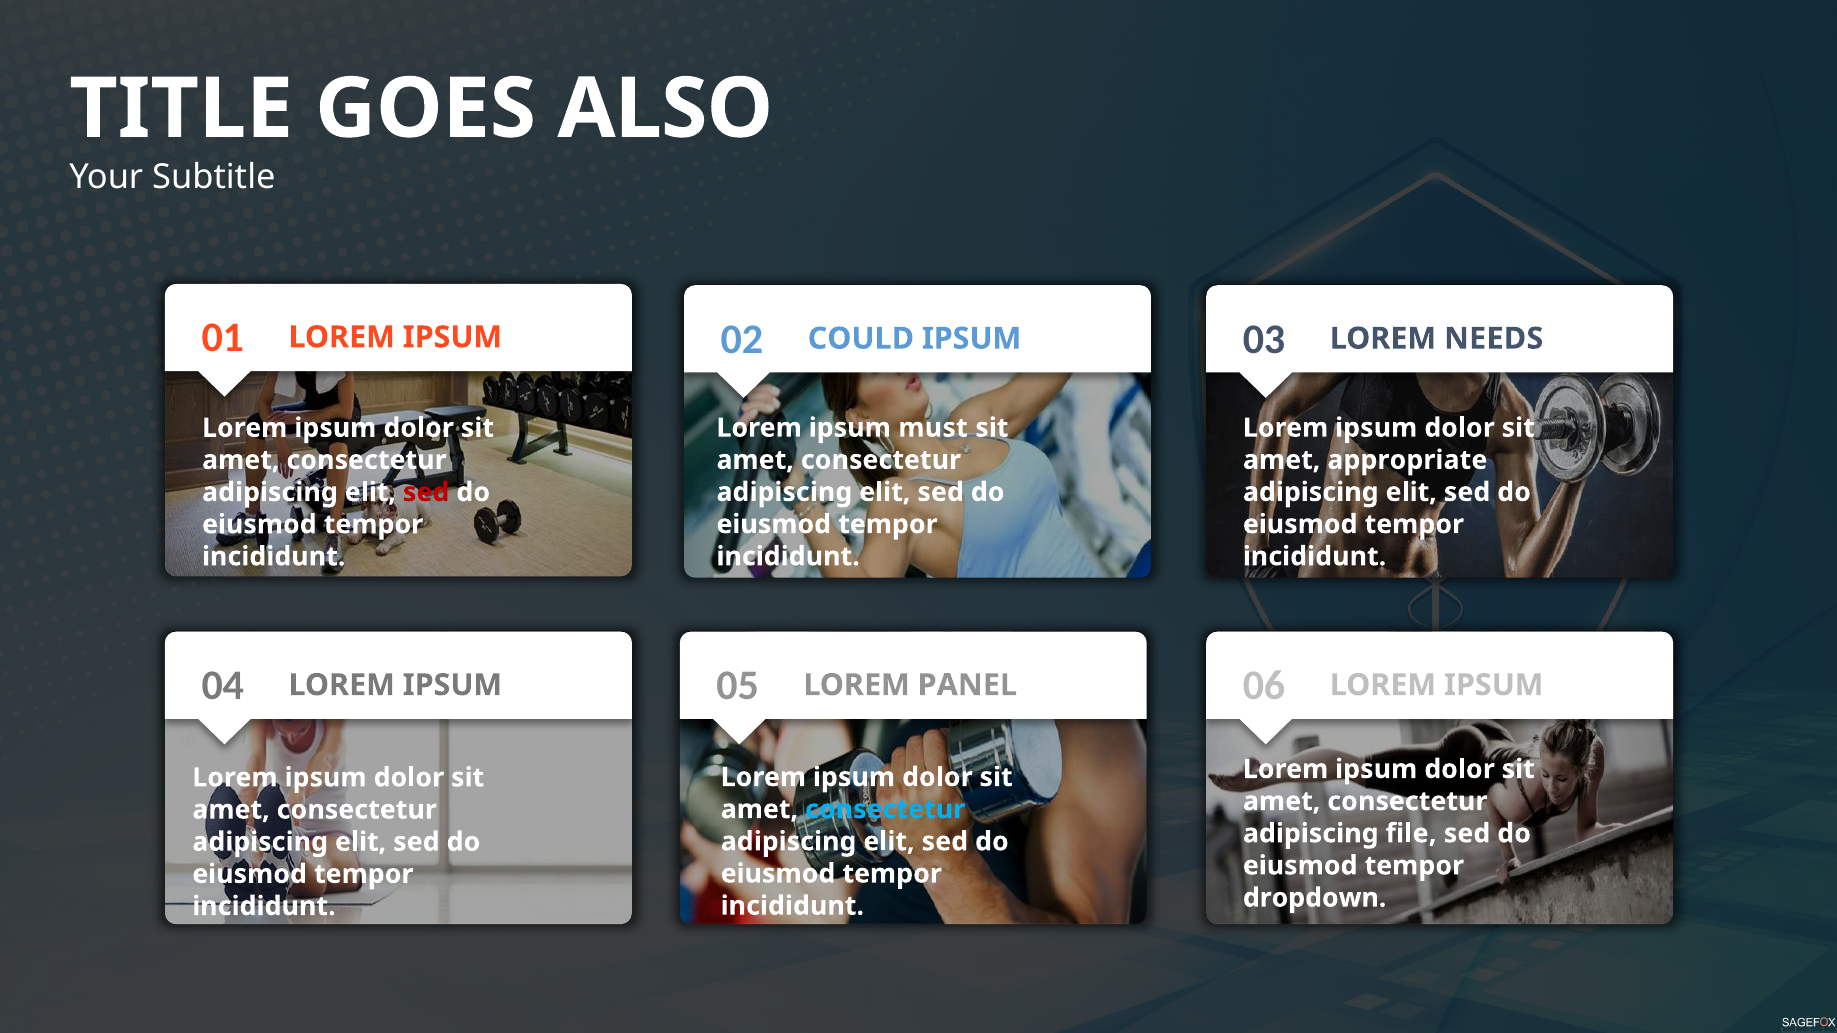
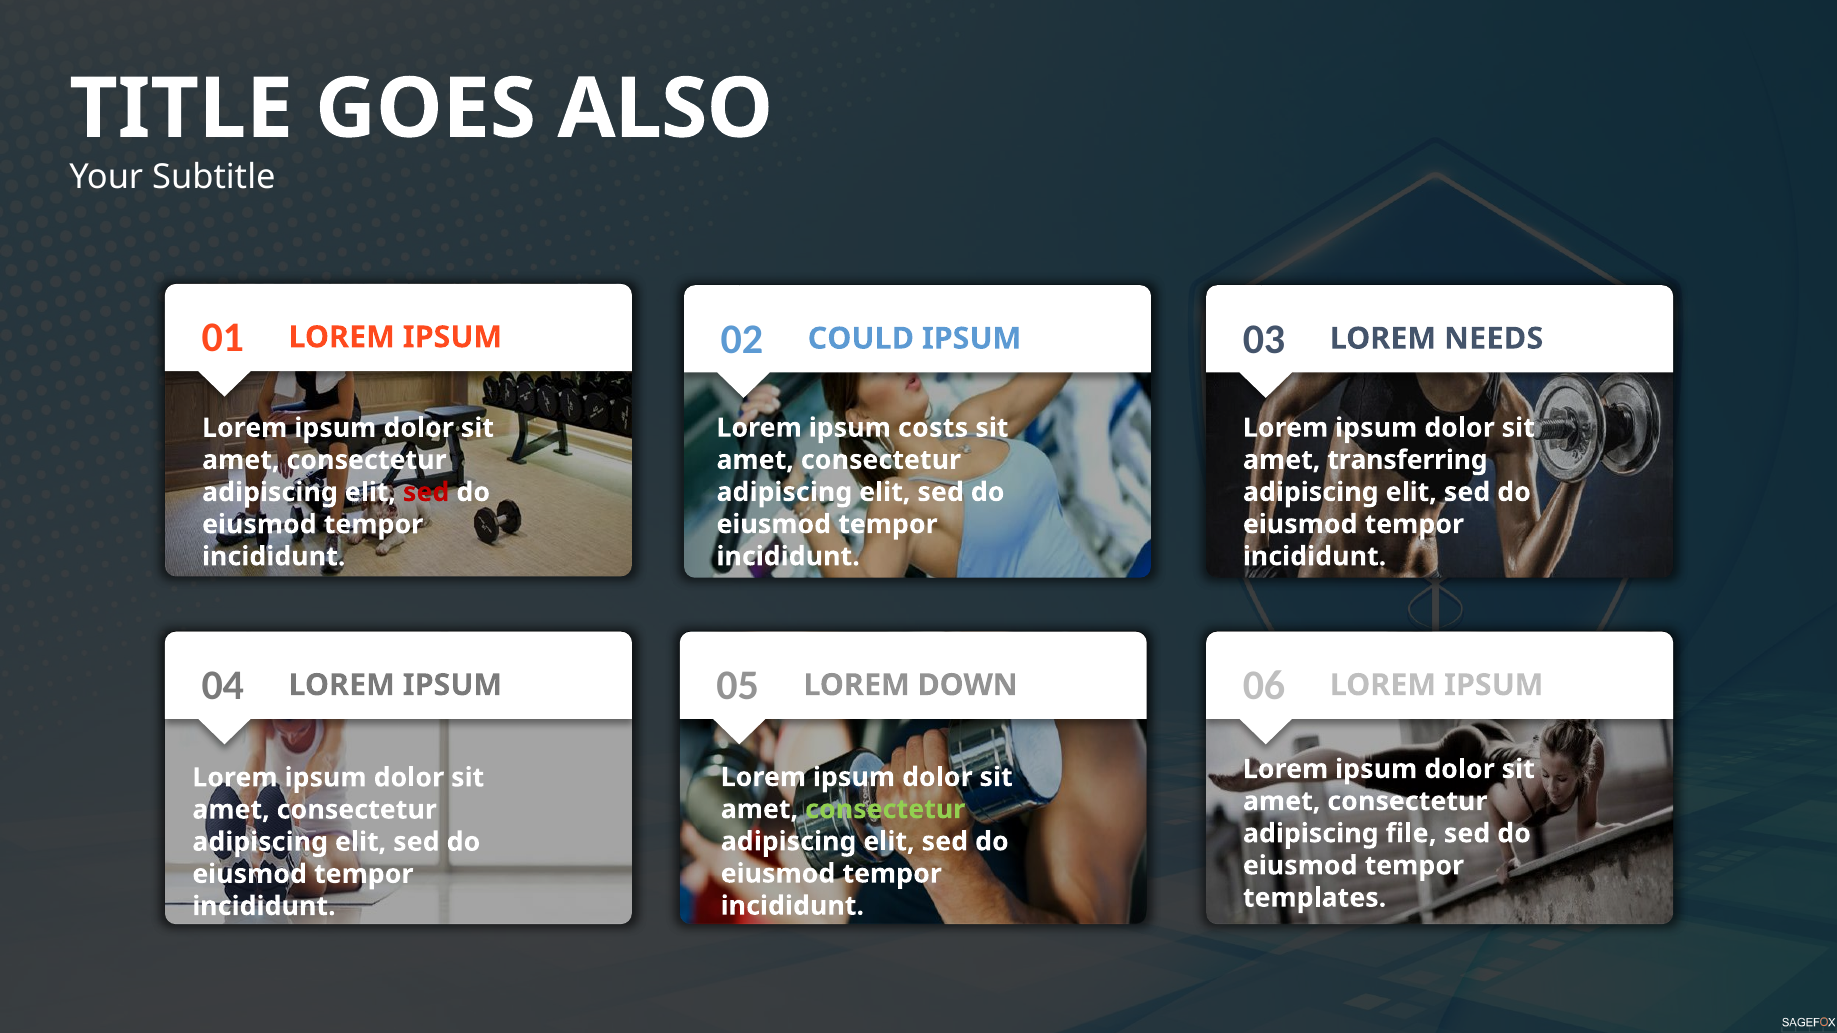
must: must -> costs
appropriate: appropriate -> transferring
PANEL: PANEL -> DOWN
consectetur at (885, 810) colour: light blue -> light green
dropdown: dropdown -> templates
